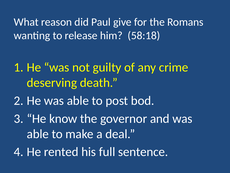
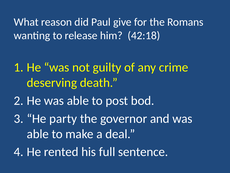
58:18: 58:18 -> 42:18
know: know -> party
